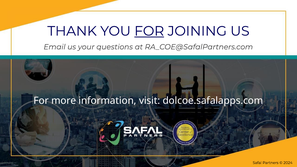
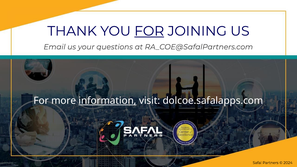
information underline: none -> present
